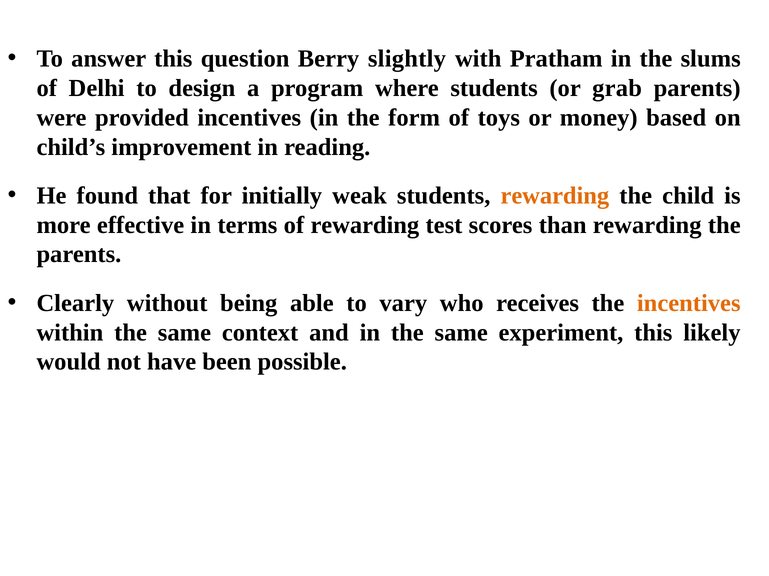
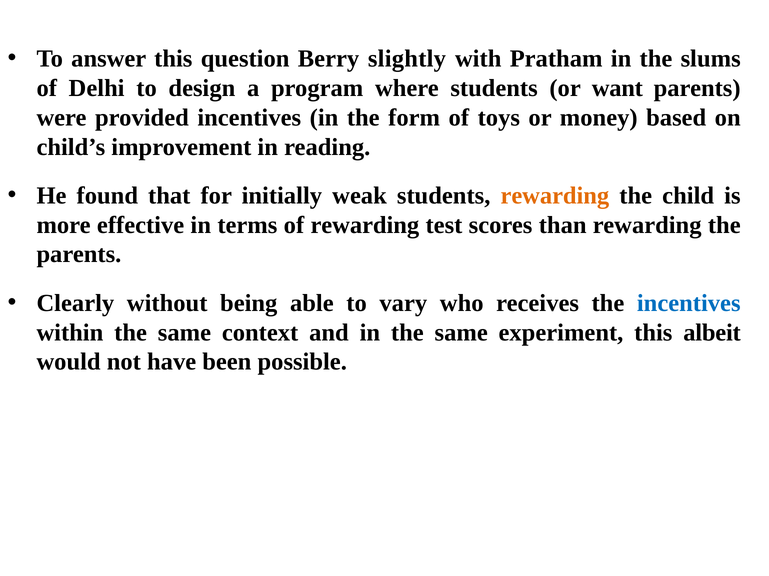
grab: grab -> want
incentives at (689, 303) colour: orange -> blue
likely: likely -> albeit
